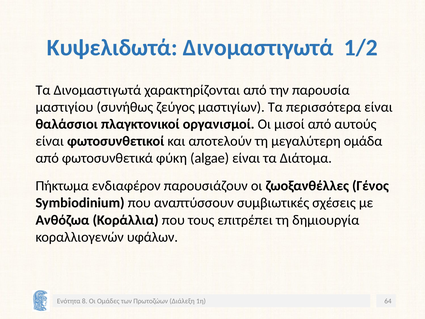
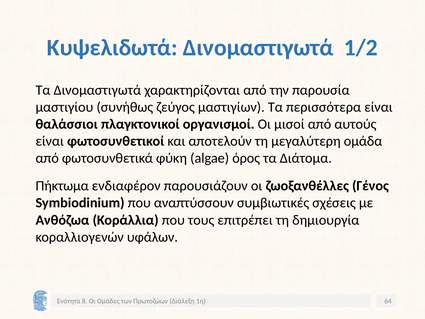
algae είναι: είναι -> όρος
